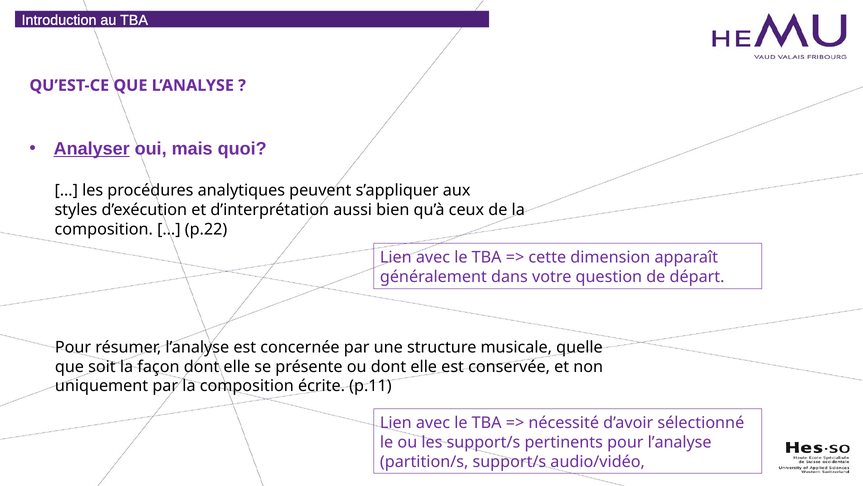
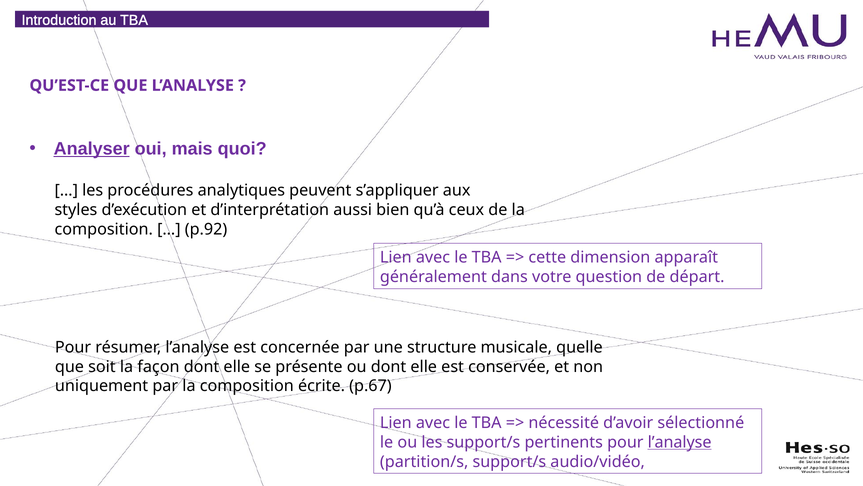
p.22: p.22 -> p.92
p.11: p.11 -> p.67
l’analyse at (680, 442) underline: none -> present
